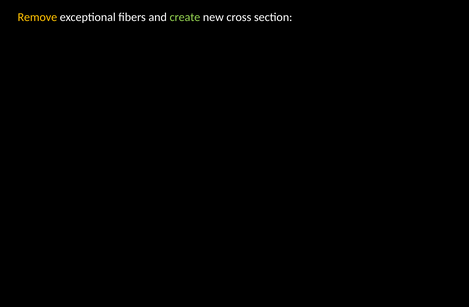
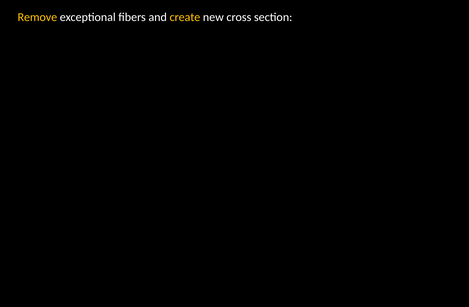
create colour: light green -> yellow
